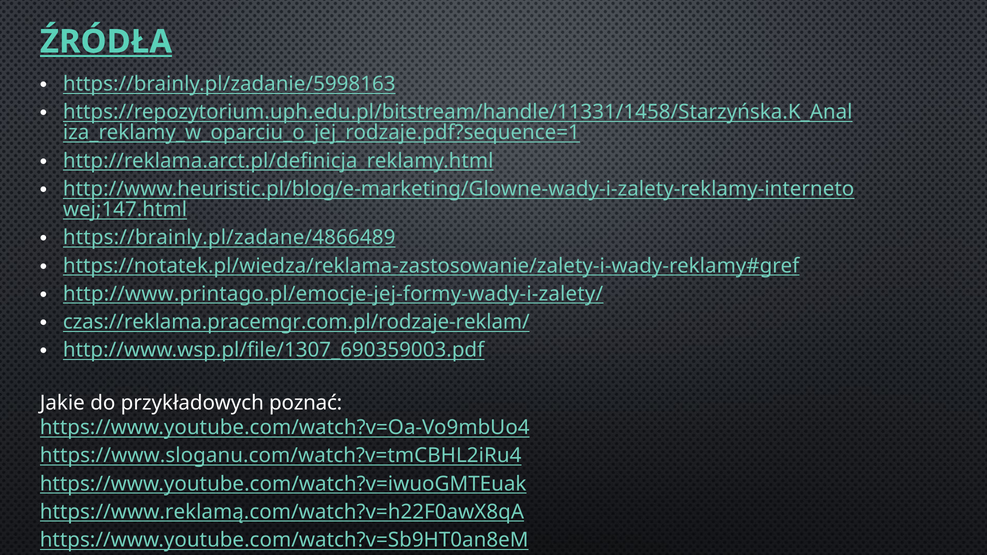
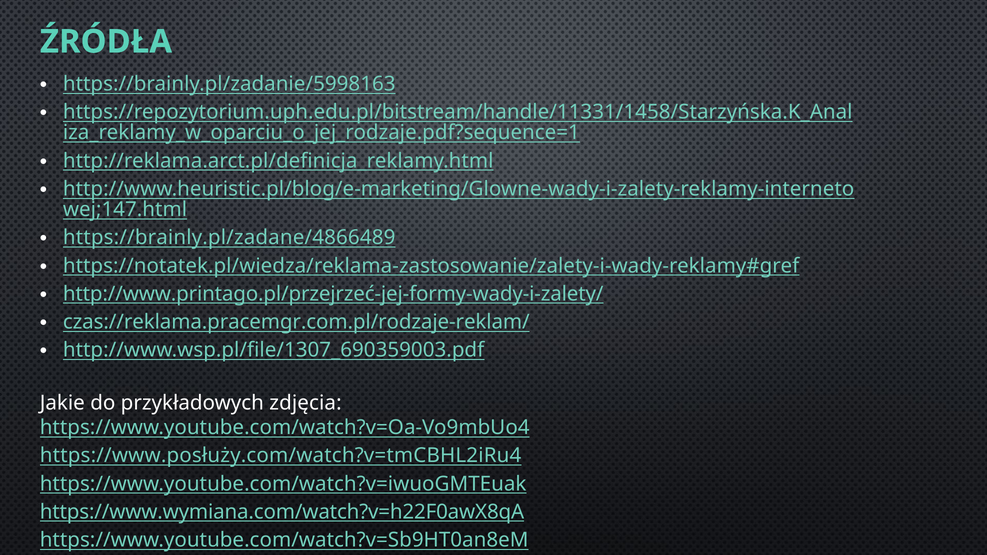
ŹRÓDŁA underline: present -> none
http://www.printago.pl/emocje-jej-formy-wady-i-zalety/: http://www.printago.pl/emocje-jej-formy-wady-i-zalety/ -> http://www.printago.pl/przejrzeć-jej-formy-wady-i-zalety/
poznać: poznać -> zdjęcia
https://www.sloganu.com/watch?v=tmCBHL2iRu4: https://www.sloganu.com/watch?v=tmCBHL2iRu4 -> https://www.posłuży.com/watch?v=tmCBHL2iRu4
https://www.reklamą.com/watch?v=h22F0awX8qA: https://www.reklamą.com/watch?v=h22F0awX8qA -> https://www.wymiana.com/watch?v=h22F0awX8qA
